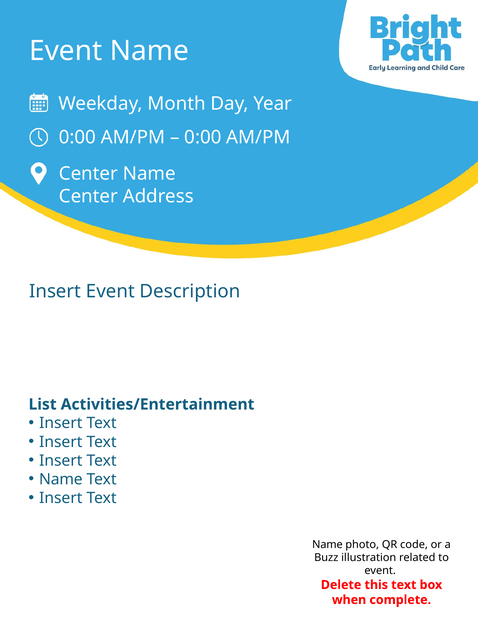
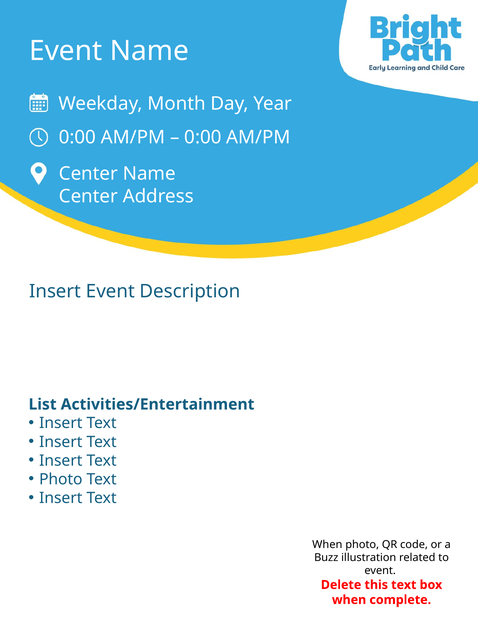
Name at (61, 480): Name -> Photo
Name at (327, 545): Name -> When
